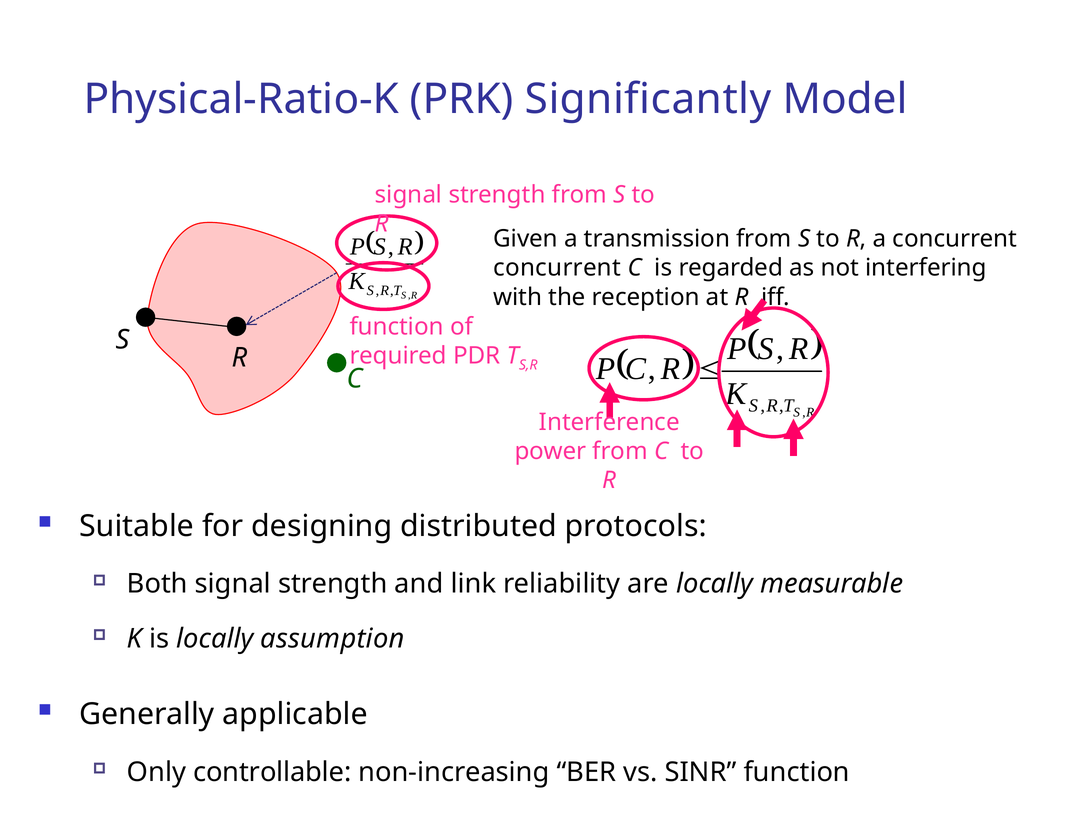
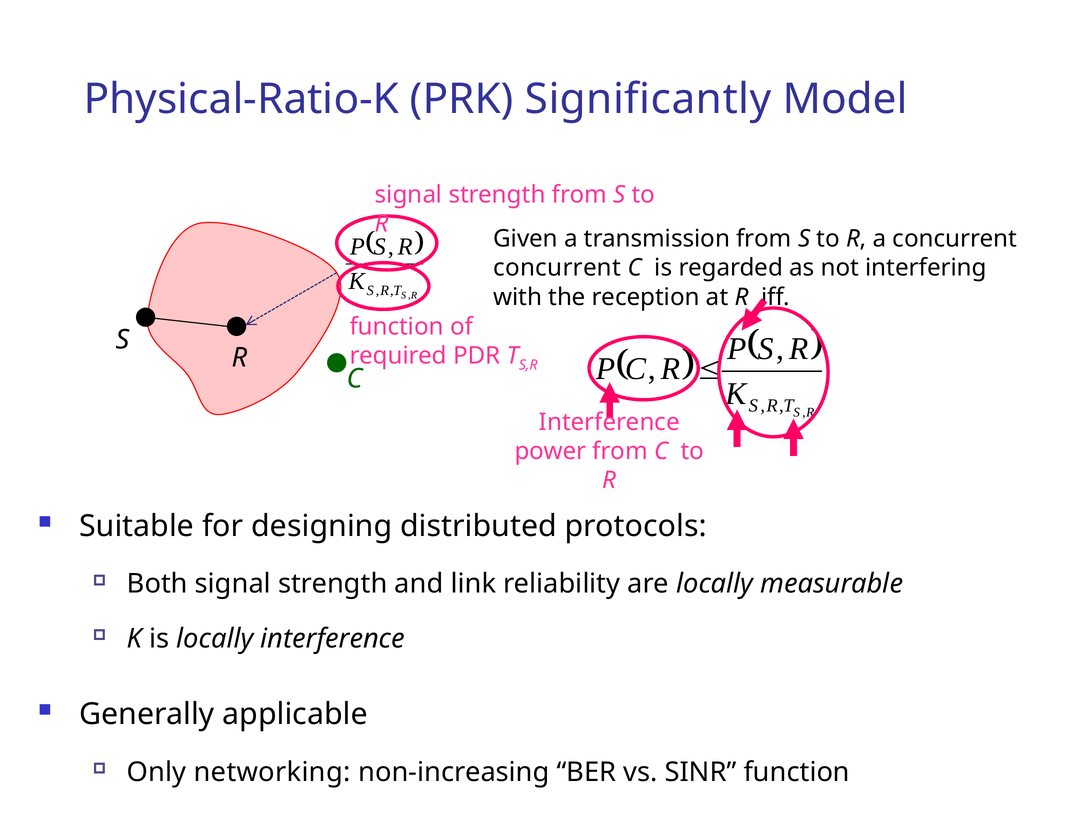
locally assumption: assumption -> interference
controllable: controllable -> networking
